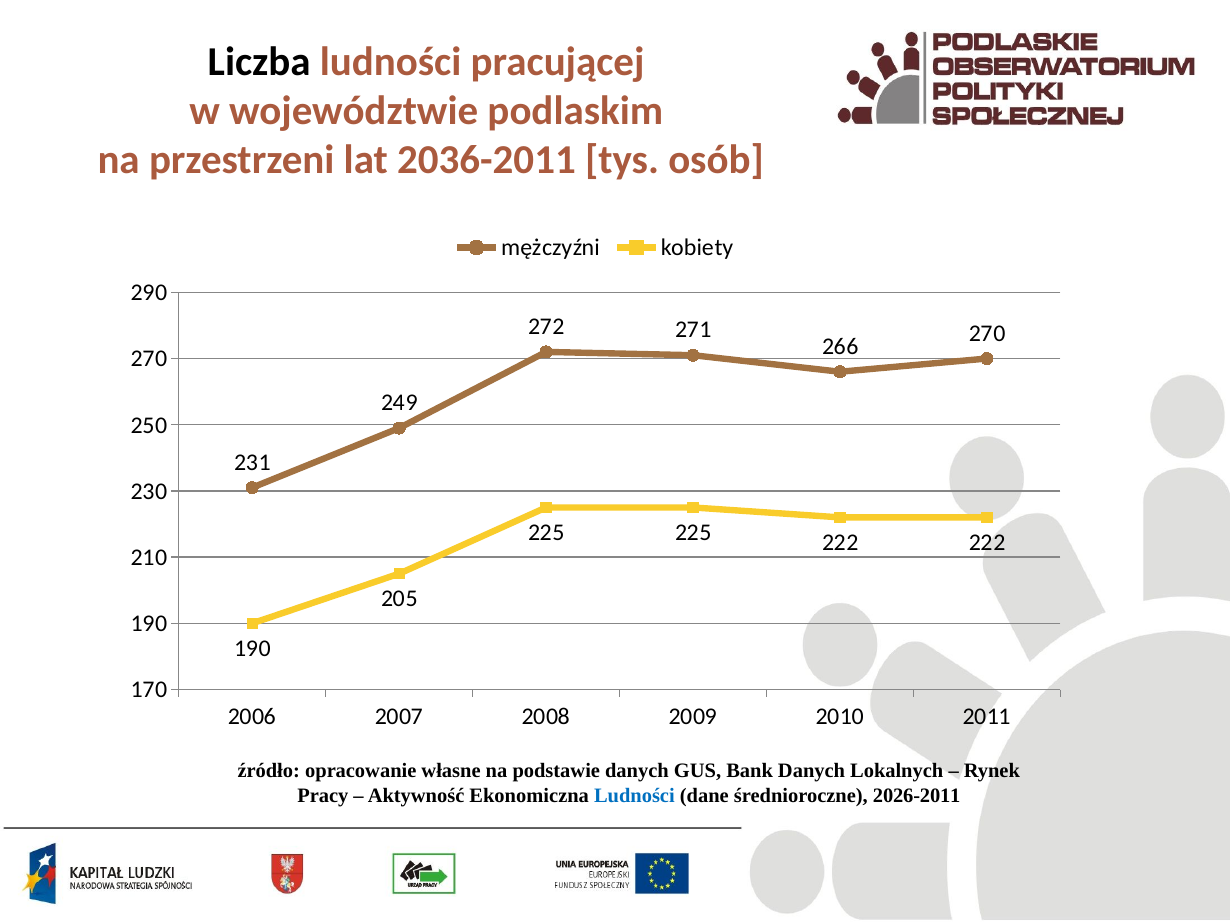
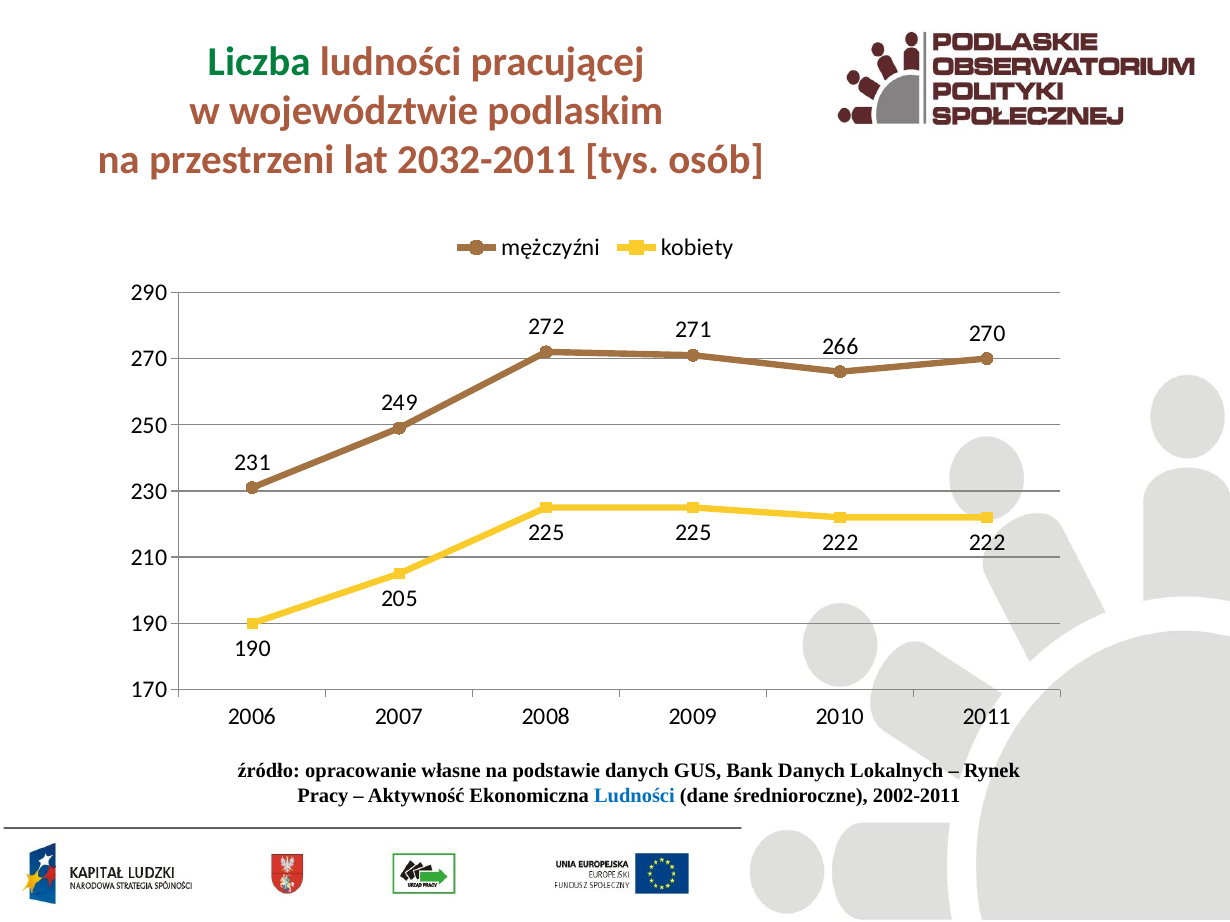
Liczba colour: black -> green
2036-2011: 2036-2011 -> 2032-2011
2026-2011: 2026-2011 -> 2002-2011
